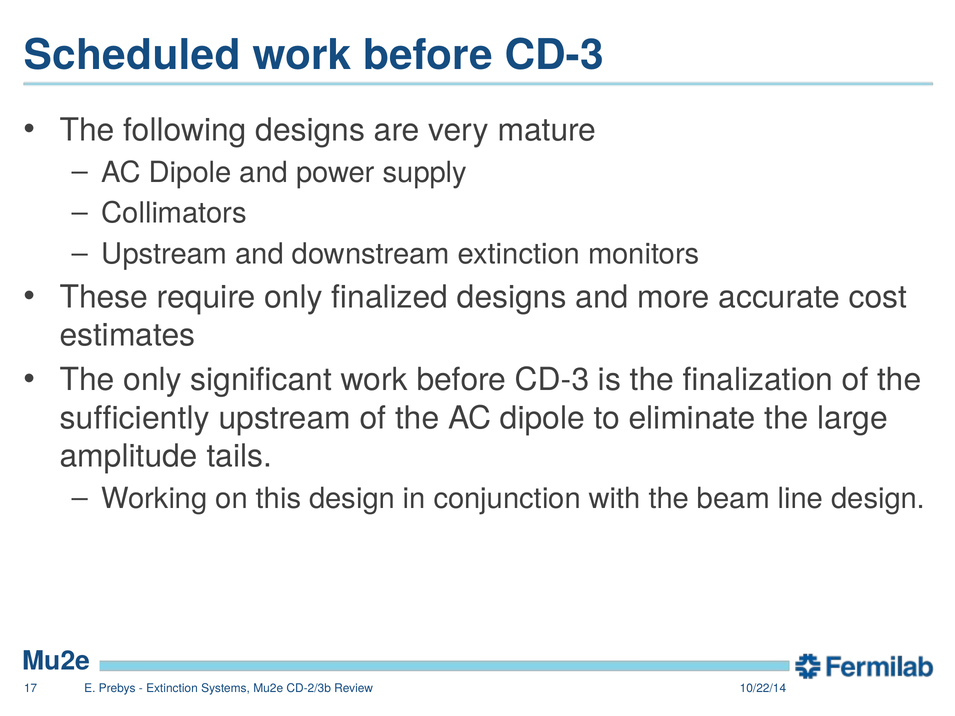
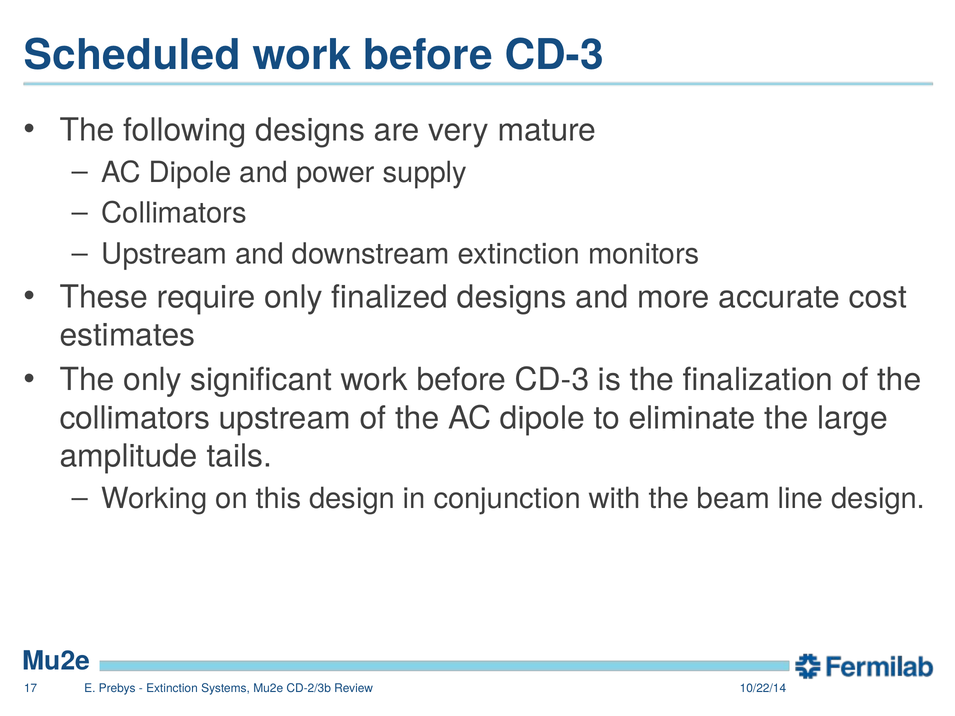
sufficiently at (135, 418): sufficiently -> collimators
